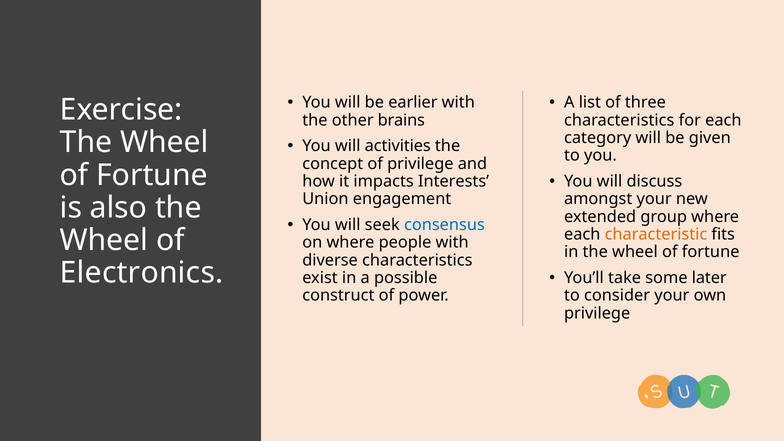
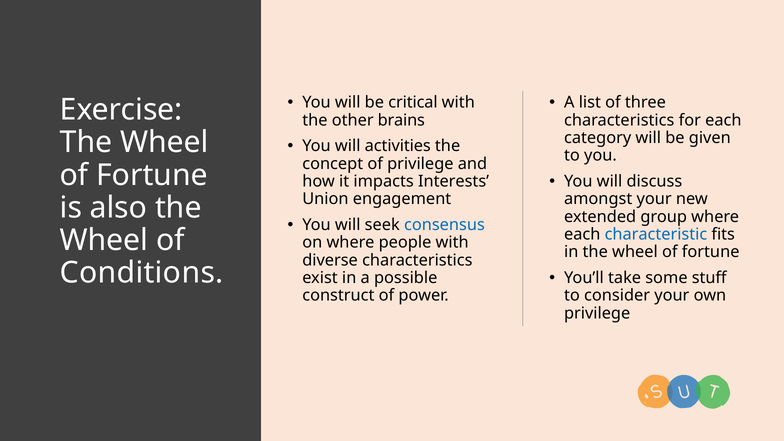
earlier: earlier -> critical
characteristic colour: orange -> blue
Electronics: Electronics -> Conditions
later: later -> stuff
